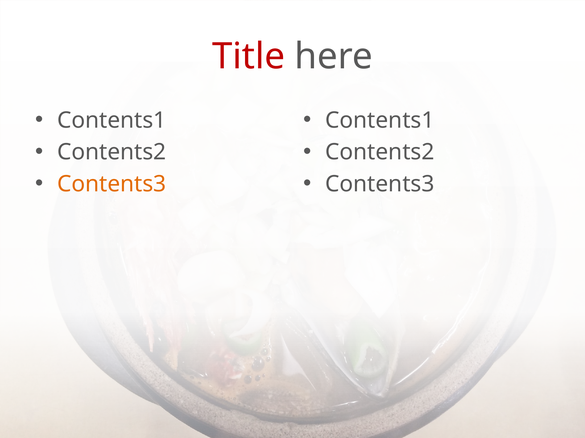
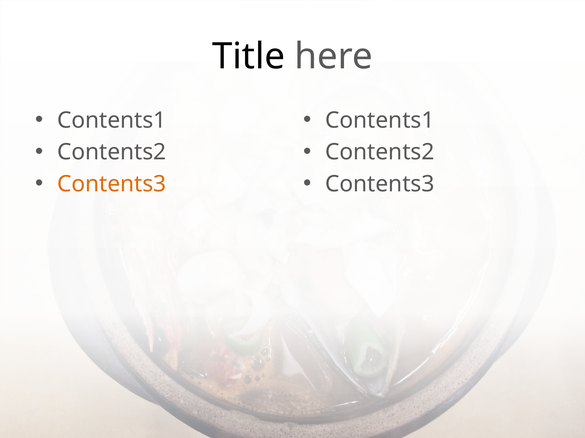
Title colour: red -> black
